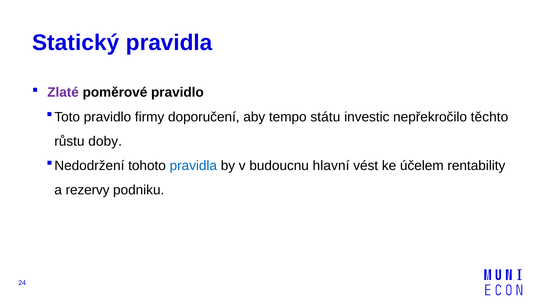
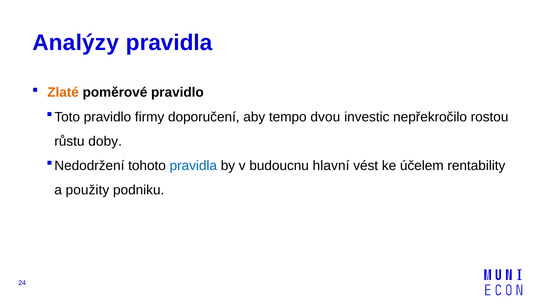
Statický: Statický -> Analýzy
Zlaté colour: purple -> orange
státu: státu -> dvou
těchto: těchto -> rostou
rezervy: rezervy -> použity
